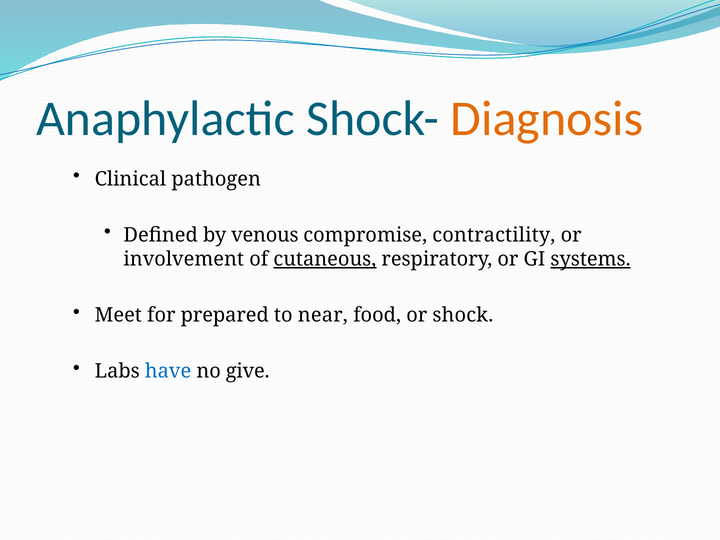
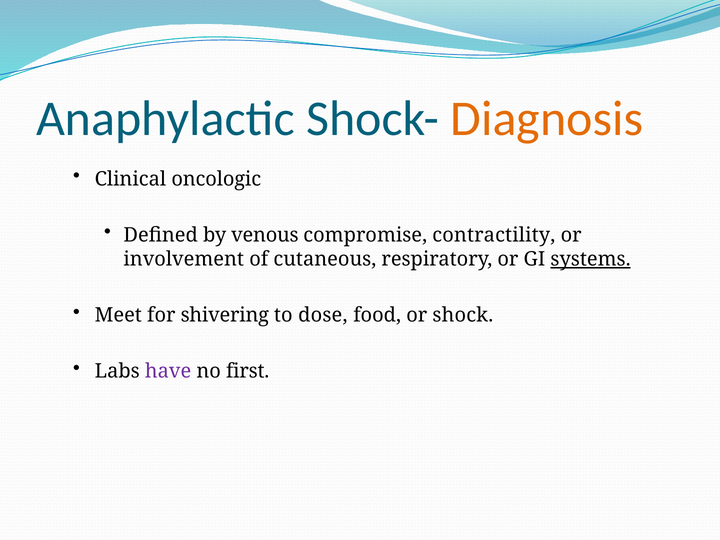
pathogen: pathogen -> oncologic
cutaneous underline: present -> none
prepared: prepared -> shivering
near: near -> dose
have colour: blue -> purple
give: give -> first
